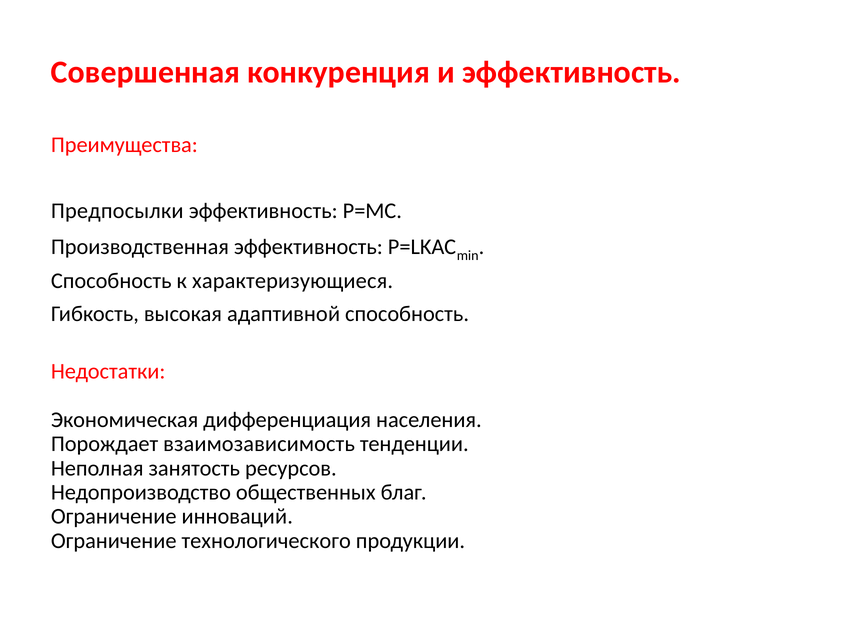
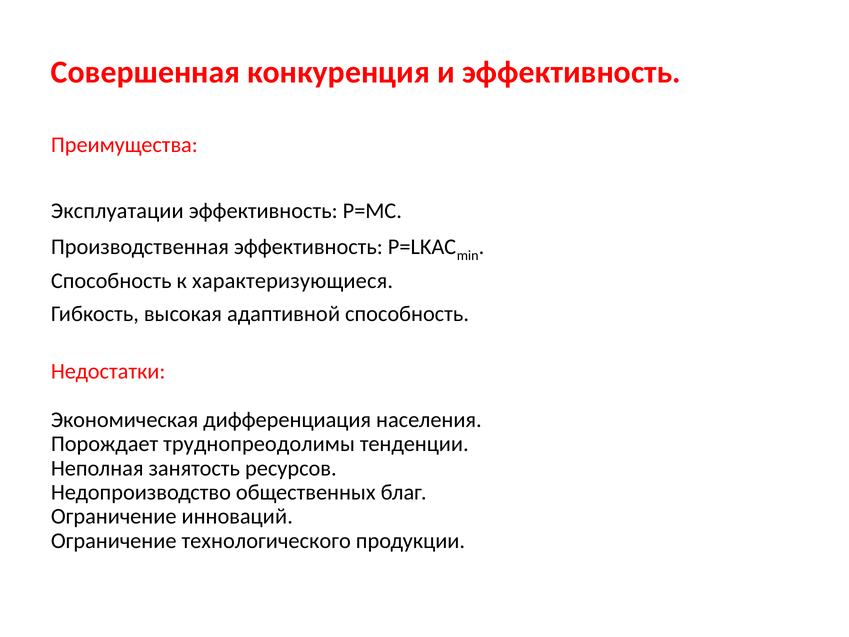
Предпосылки: Предпосылки -> Эксплуатации
взаимозависимость: взаимозависимость -> труднопреодолимы
